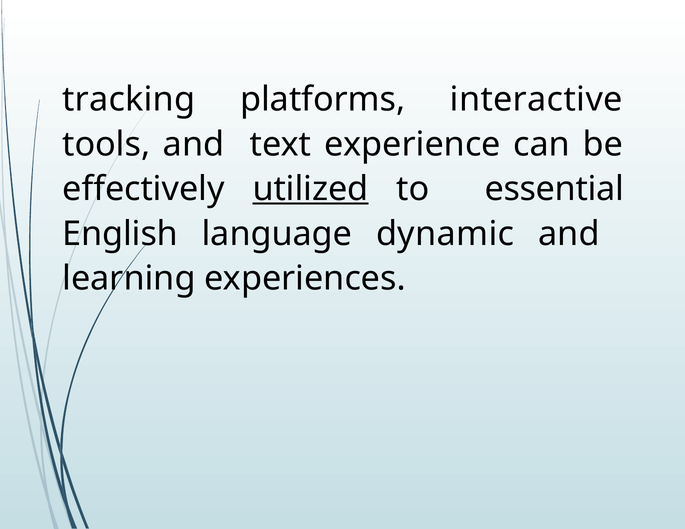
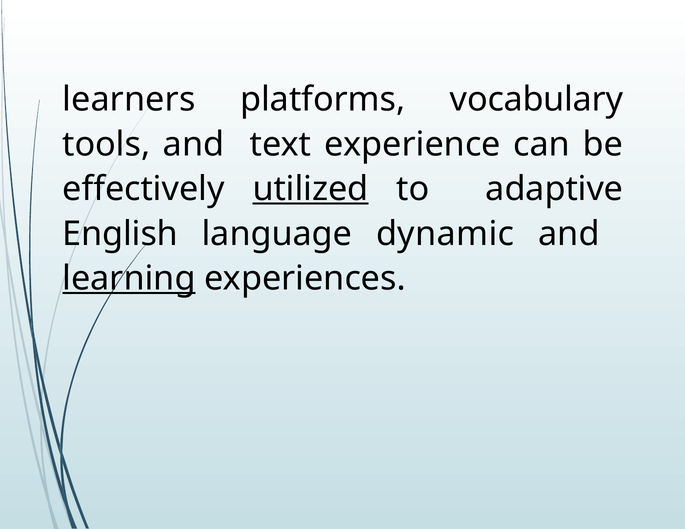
tracking: tracking -> learners
interactive: interactive -> vocabulary
essential: essential -> adaptive
learning underline: none -> present
